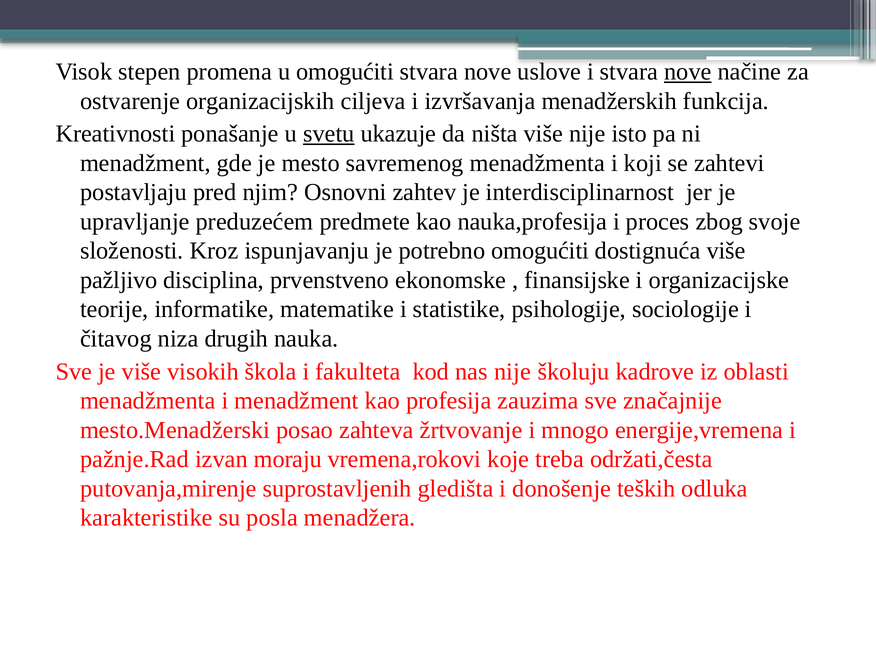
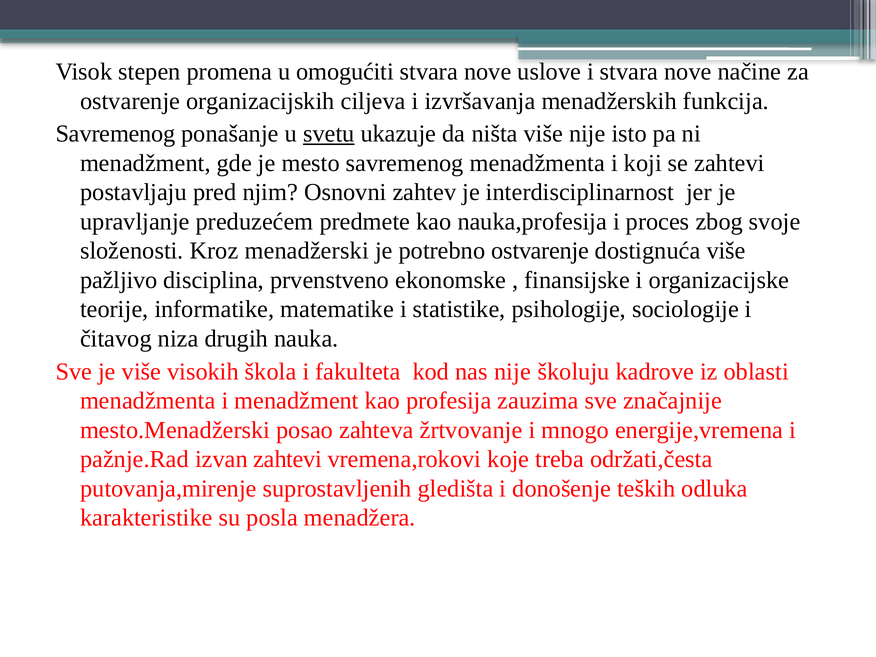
nove at (688, 72) underline: present -> none
Kreativnosti at (115, 134): Kreativnosti -> Savremenog
ispunjavanju: ispunjavanju -> menadžerski
potrebno omogućiti: omogućiti -> ostvarenje
izvan moraju: moraju -> zahtevi
